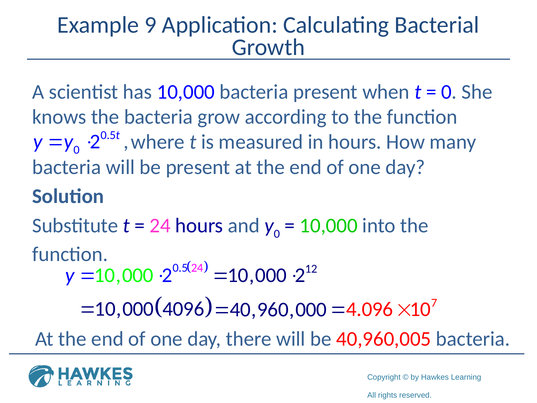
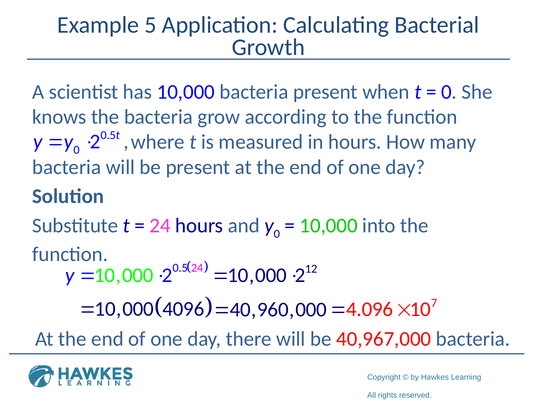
Example 9: 9 -> 5
40,960,005: 40,960,005 -> 40,967,000
